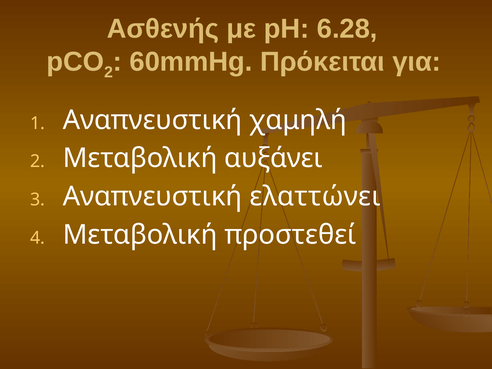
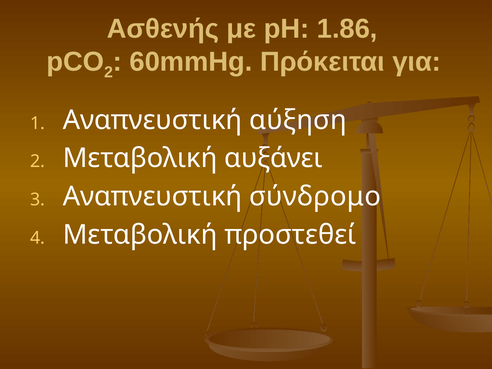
6.28: 6.28 -> 1.86
χαμηλή: χαμηλή -> αύξηση
ελαττώνει: ελαττώνει -> σύνδρομο
